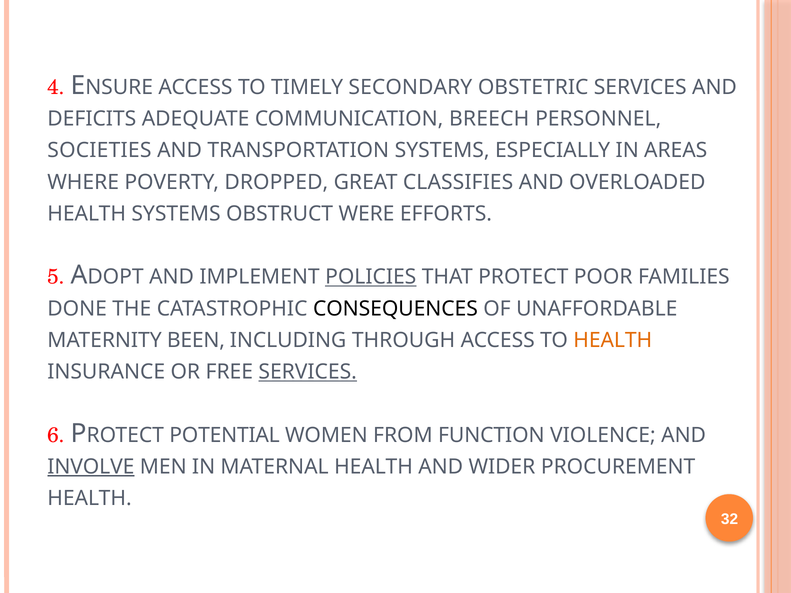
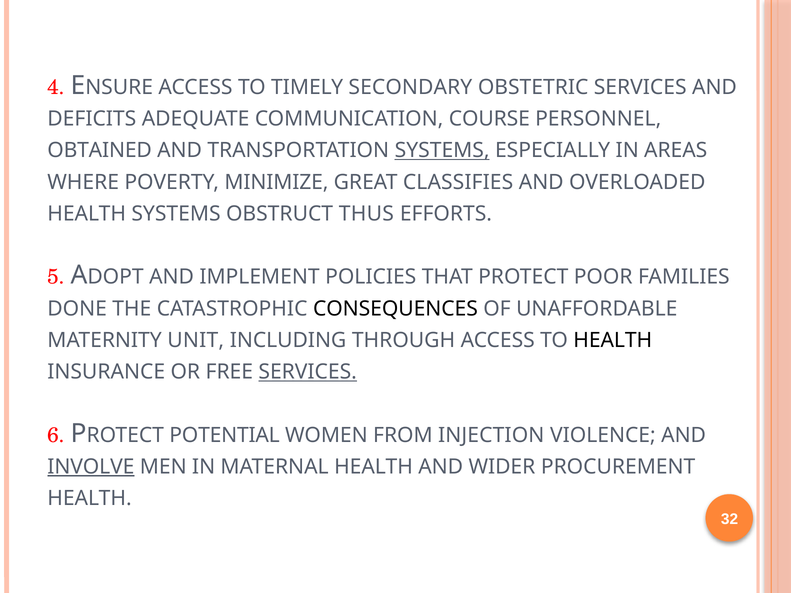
BREECH: BREECH -> COURSE
SOCIETIES: SOCIETIES -> OBTAINED
SYSTEMS at (442, 151) underline: none -> present
DROPPED: DROPPED -> MINIMIZE
WERE: WERE -> THUS
POLICIES underline: present -> none
BEEN: BEEN -> UNIT
HEALTH at (613, 340) colour: orange -> black
FUNCTION: FUNCTION -> INJECTION
